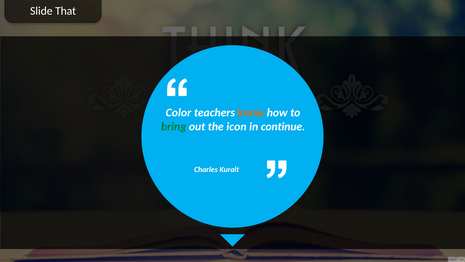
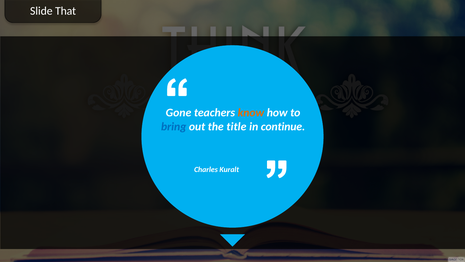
Color: Color -> Gone
bring colour: green -> blue
icon: icon -> title
